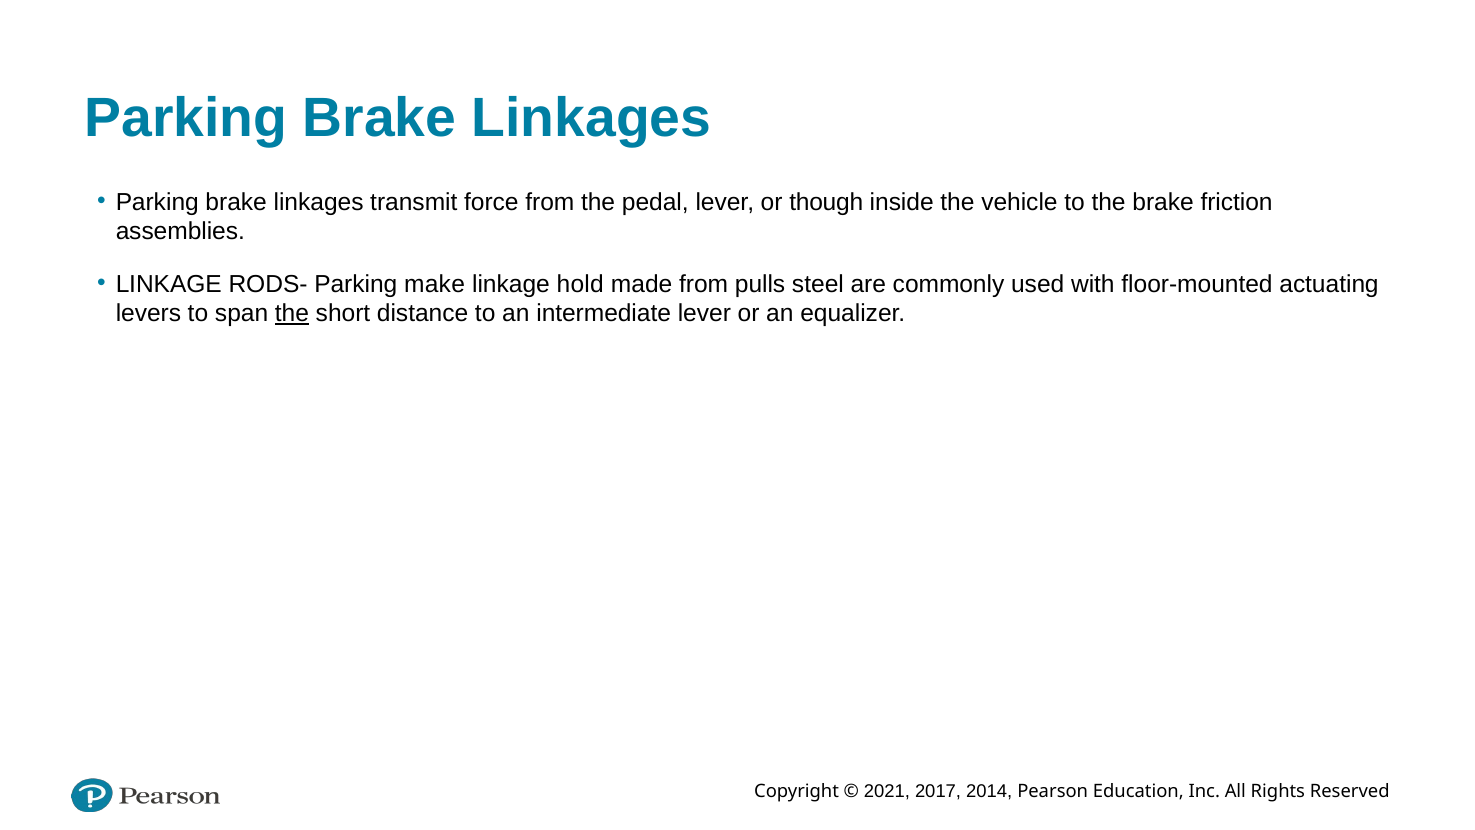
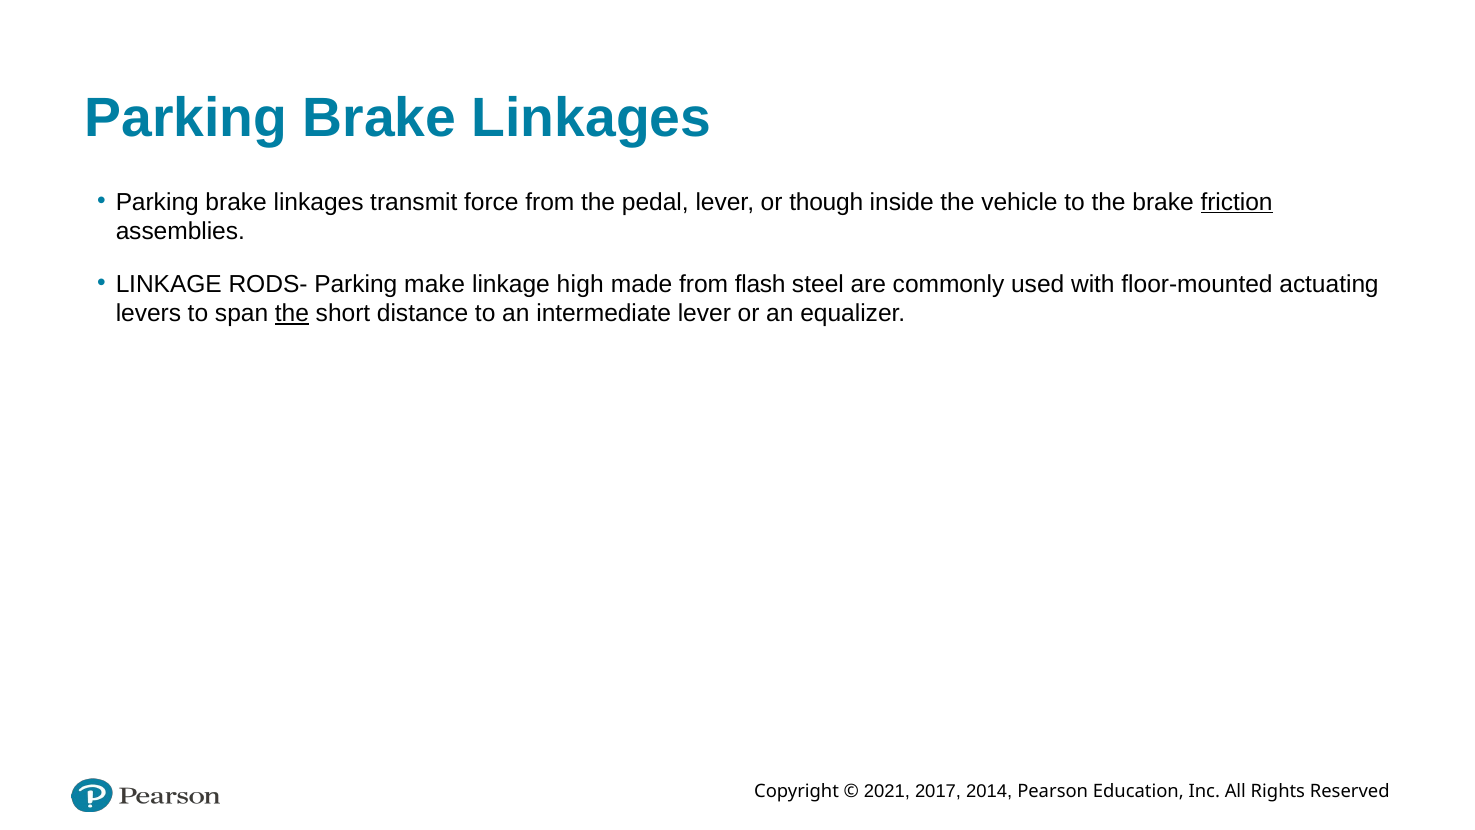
friction underline: none -> present
hold: hold -> high
pulls: pulls -> flash
